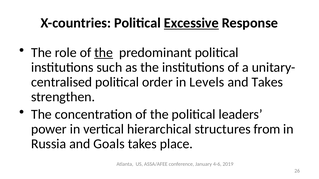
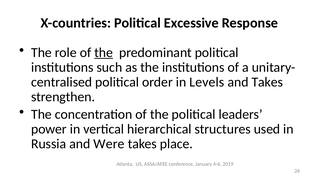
Excessive underline: present -> none
from: from -> used
Goals: Goals -> Were
